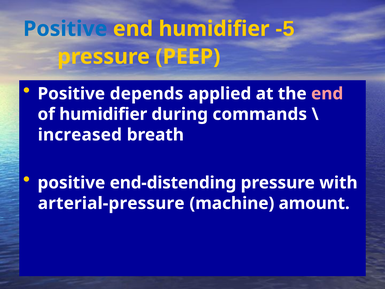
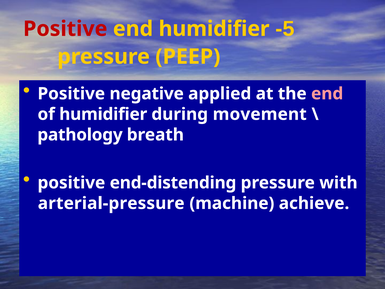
Positive at (65, 29) colour: blue -> red
depends: depends -> negative
commands: commands -> movement
increased: increased -> pathology
amount: amount -> achieve
